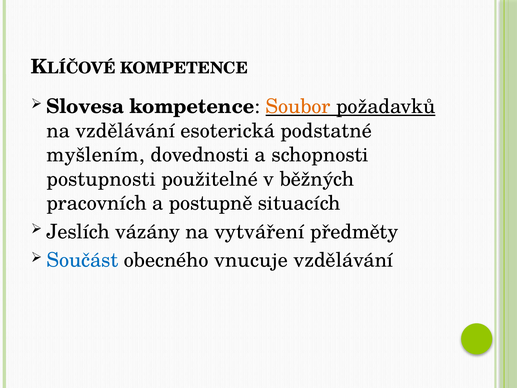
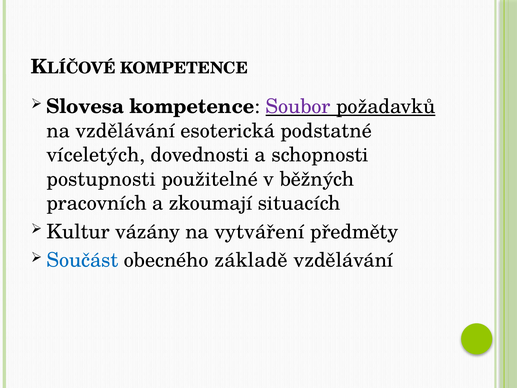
Soubor colour: orange -> purple
myšlením: myšlením -> víceletých
postupně: postupně -> zkoumají
Jeslích: Jeslích -> Kultur
vnucuje: vnucuje -> základě
